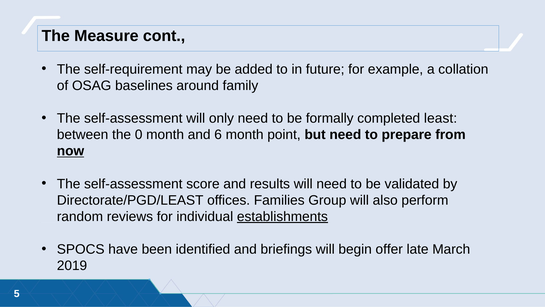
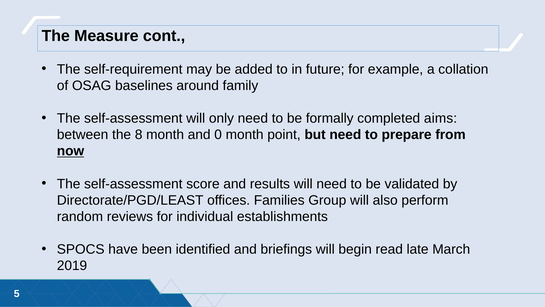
least: least -> aims
0: 0 -> 8
6: 6 -> 0
establishments underline: present -> none
offer: offer -> read
